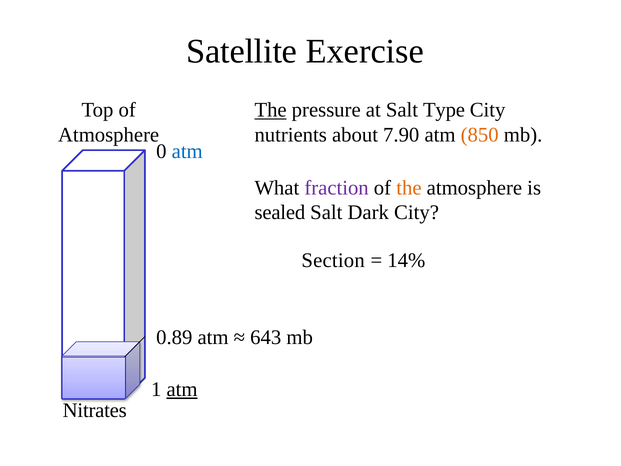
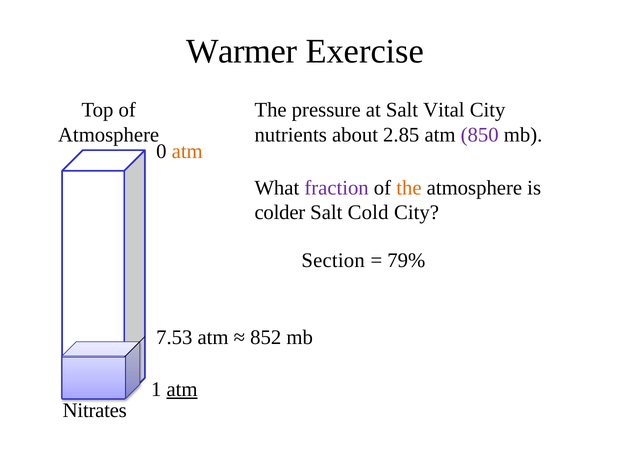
Satellite: Satellite -> Warmer
The at (271, 110) underline: present -> none
Type: Type -> Vital
7.90: 7.90 -> 2.85
850 colour: orange -> purple
atm at (187, 151) colour: blue -> orange
sealed: sealed -> colder
Dark: Dark -> Cold
14%: 14% -> 79%
0.89: 0.89 -> 7.53
643: 643 -> 852
